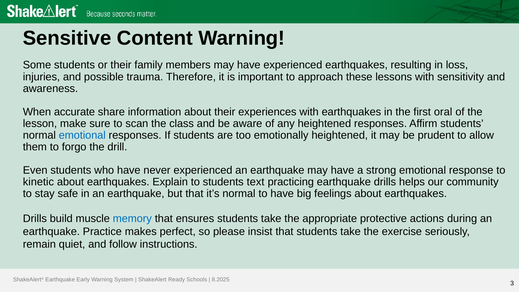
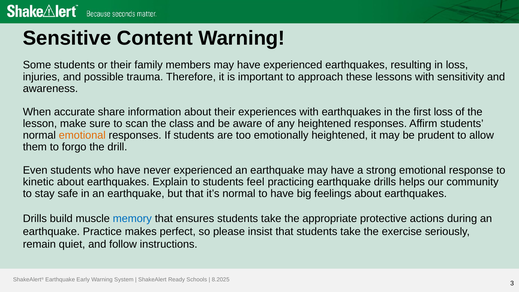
first oral: oral -> loss
emotional at (82, 135) colour: blue -> orange
text: text -> feel
